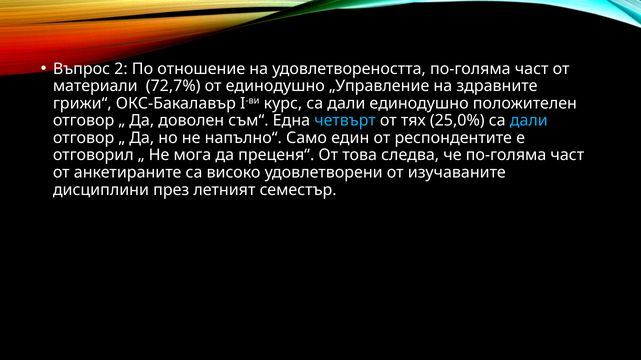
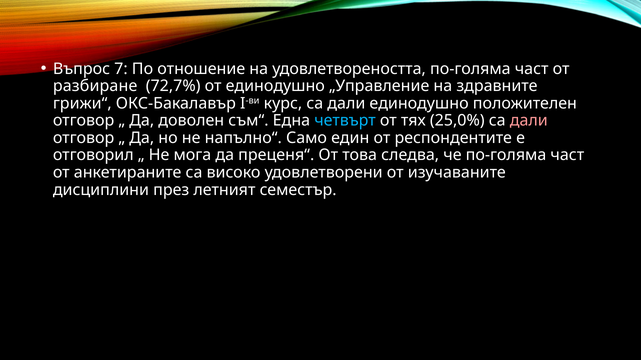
2: 2 -> 7
материали: материали -> разбиране
дали at (529, 121) colour: light blue -> pink
